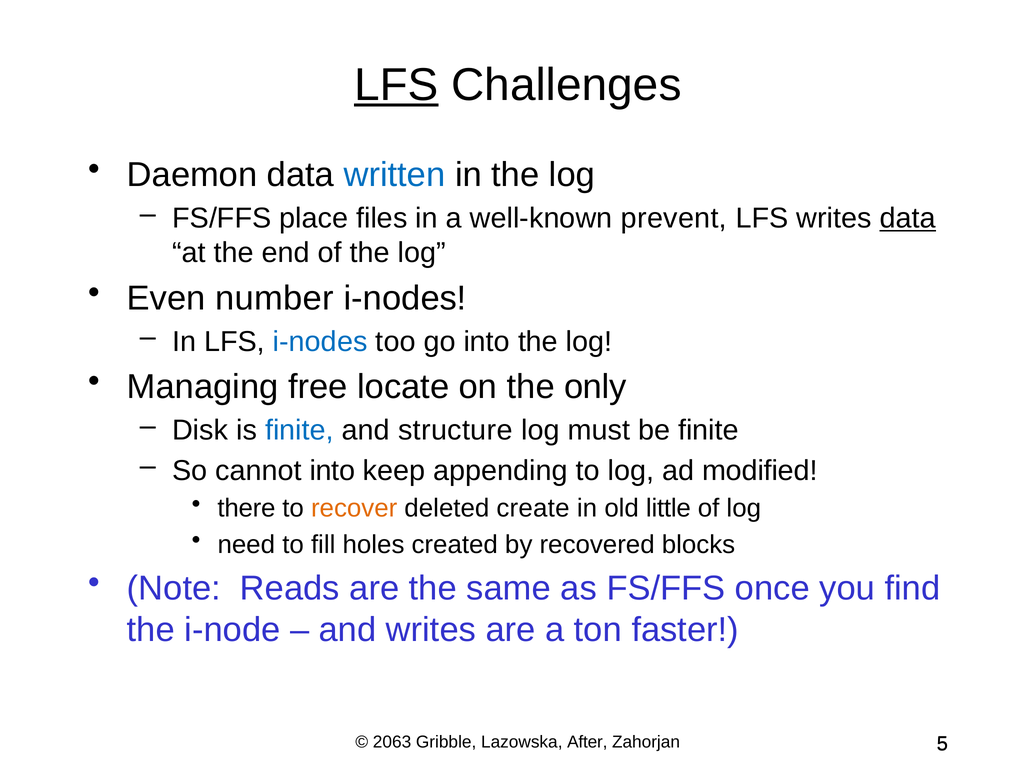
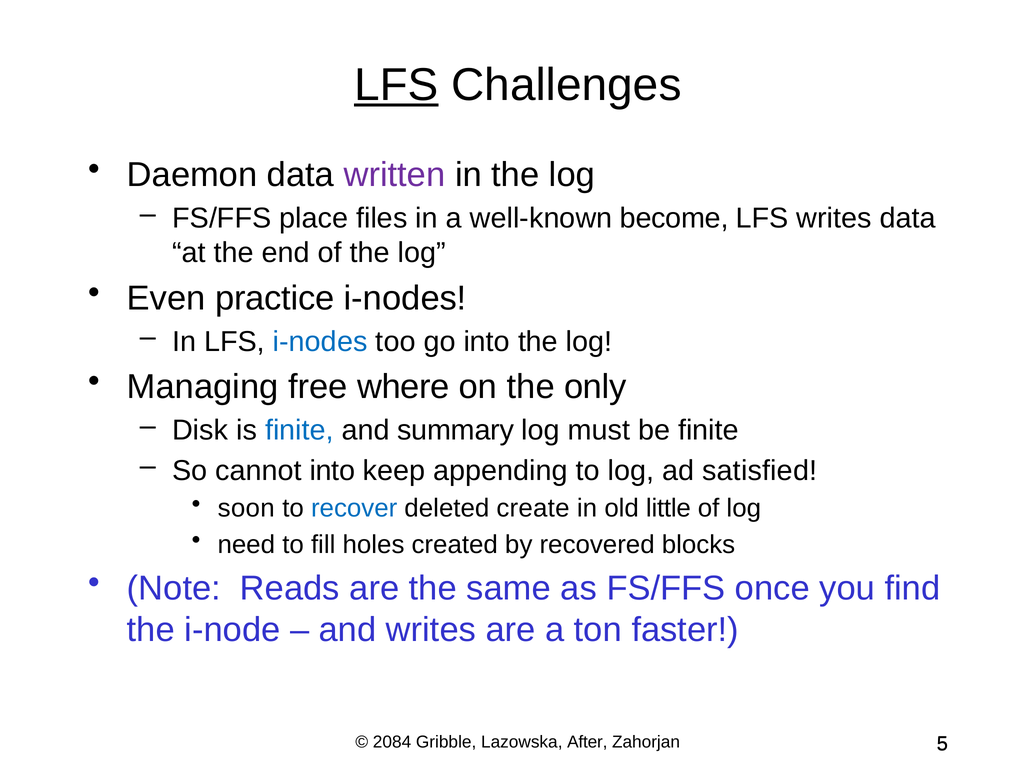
written colour: blue -> purple
prevent: prevent -> become
data at (908, 218) underline: present -> none
number: number -> practice
locate: locate -> where
structure: structure -> summary
modified: modified -> satisfied
there: there -> soon
recover colour: orange -> blue
2063: 2063 -> 2084
